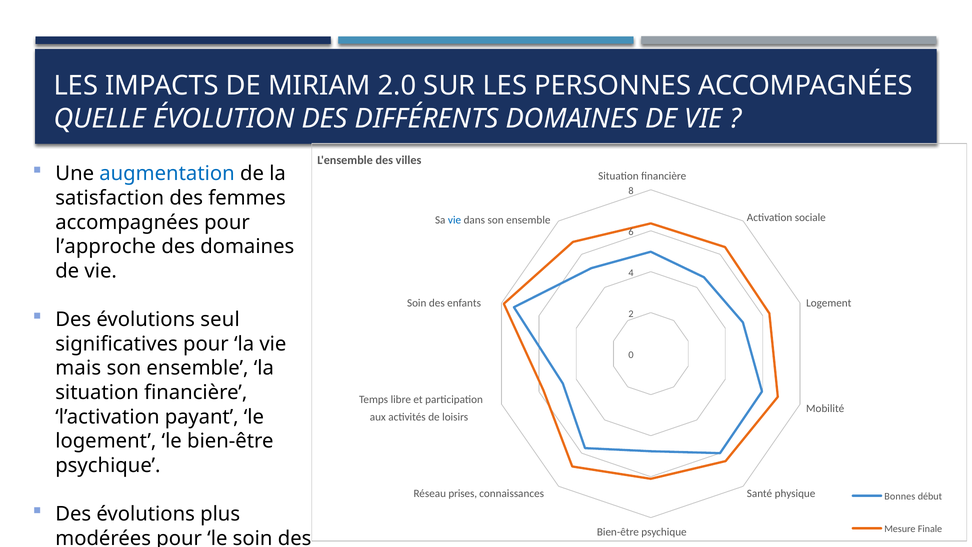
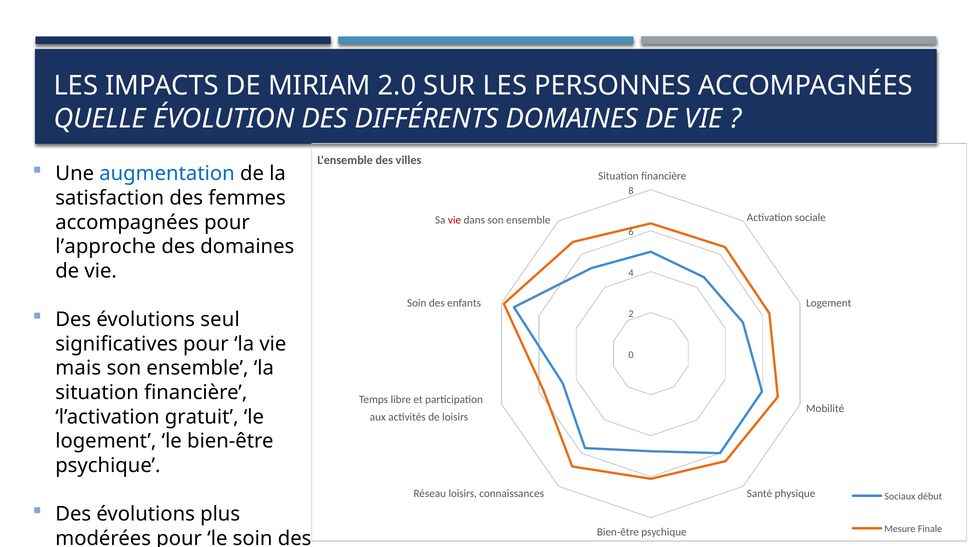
vie at (455, 220) colour: blue -> red
payant: payant -> gratuit
Réseau prises: prises -> loisirs
Bonnes: Bonnes -> Sociaux
